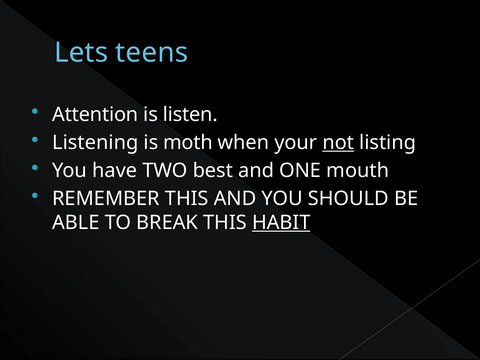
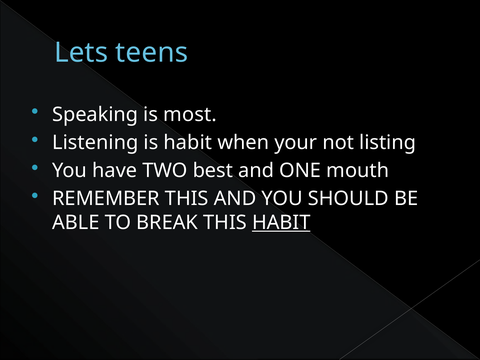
Attention: Attention -> Speaking
listen: listen -> most
is moth: moth -> habit
not underline: present -> none
